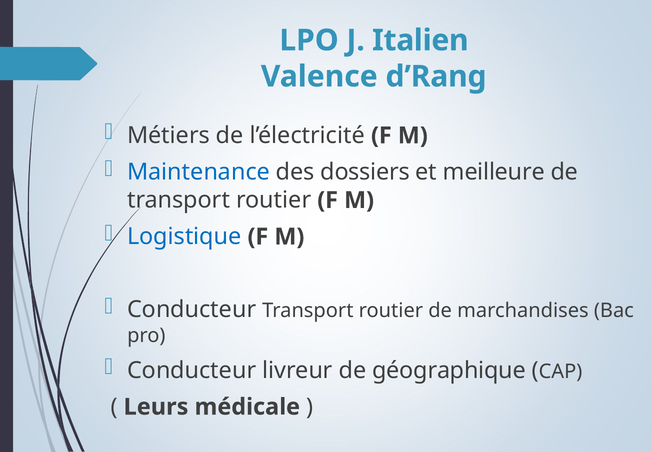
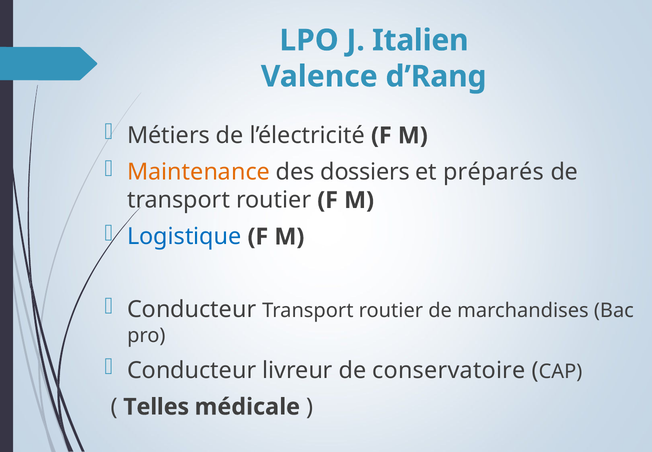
Maintenance at (199, 172) colour: blue -> orange
meilleure: meilleure -> préparés
géographique: géographique -> conservatoire
Leurs: Leurs -> Telles
